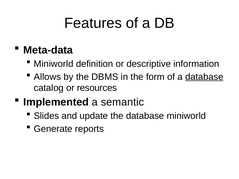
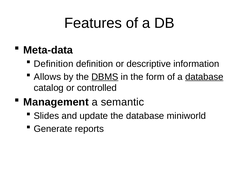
Miniworld at (54, 64): Miniworld -> Definition
DBMS underline: none -> present
resources: resources -> controlled
Implemented: Implemented -> Management
